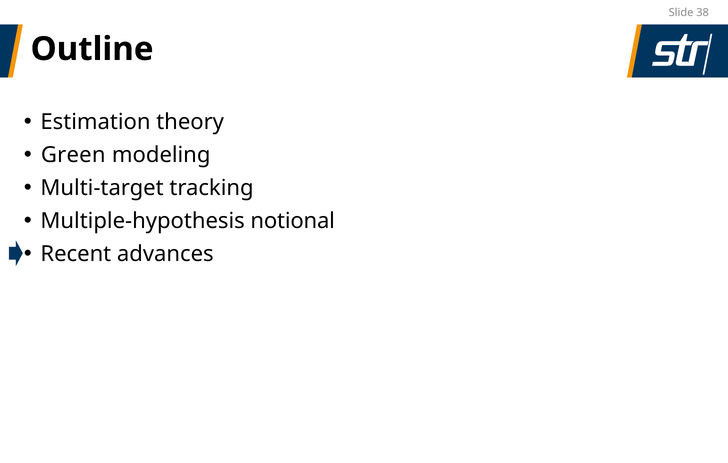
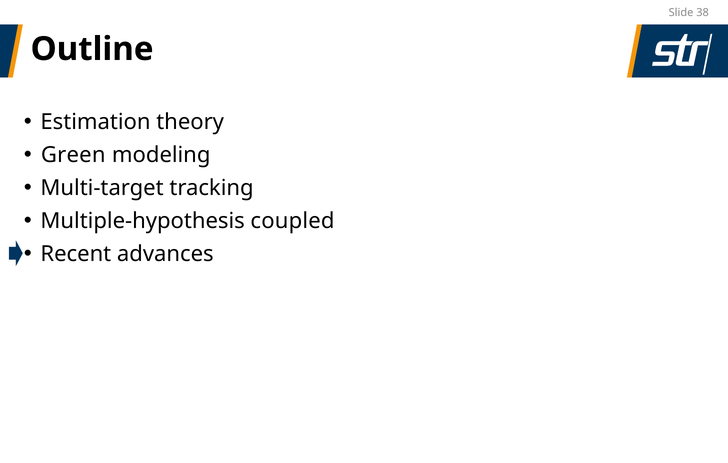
notional: notional -> coupled
